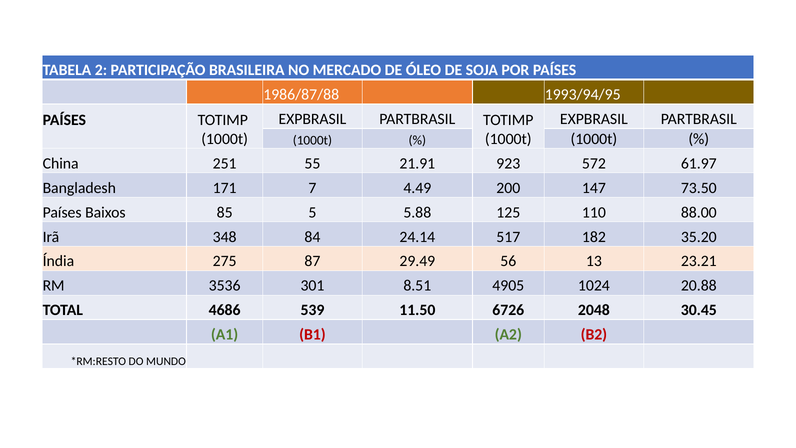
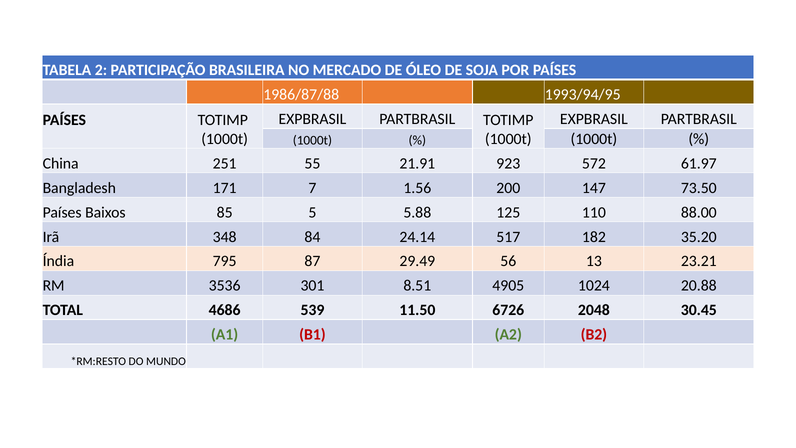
4.49: 4.49 -> 1.56
275: 275 -> 795
